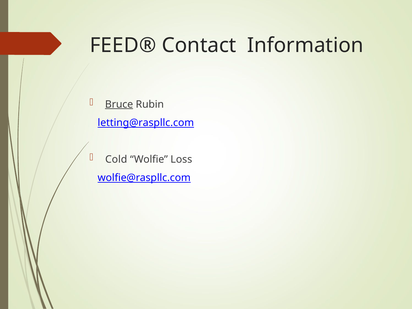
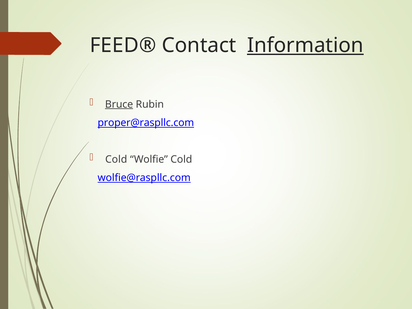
Information underline: none -> present
letting@raspllc.com: letting@raspllc.com -> proper@raspllc.com
Wolfie Loss: Loss -> Cold
